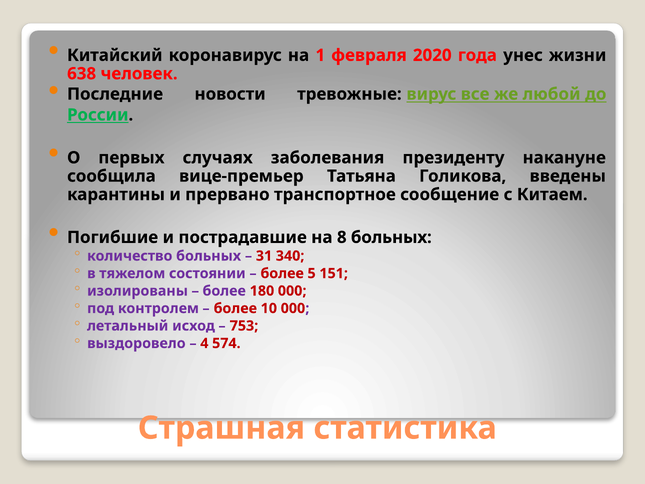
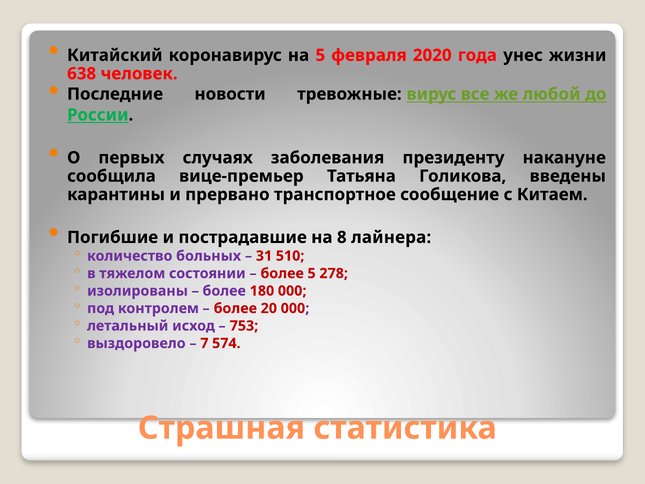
на 1: 1 -> 5
8 больных: больных -> лайнера
340: 340 -> 510
151: 151 -> 278
10: 10 -> 20
4: 4 -> 7
